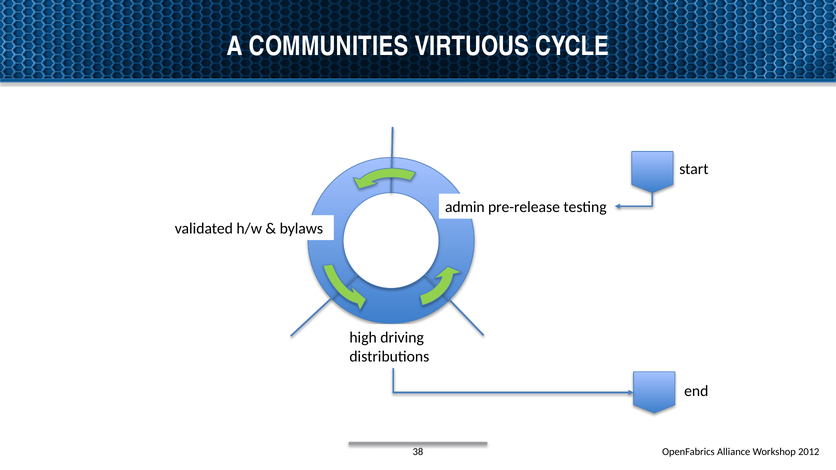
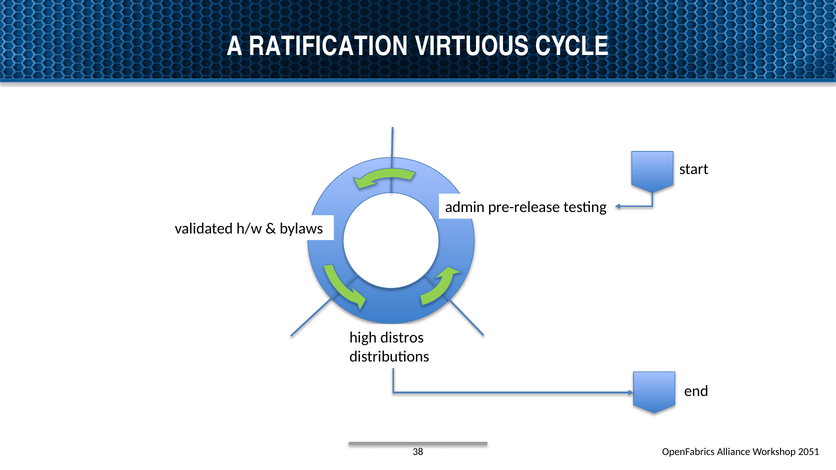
COMMUNITIES: COMMUNITIES -> RATIFICATION
driving: driving -> distros
2012: 2012 -> 2051
